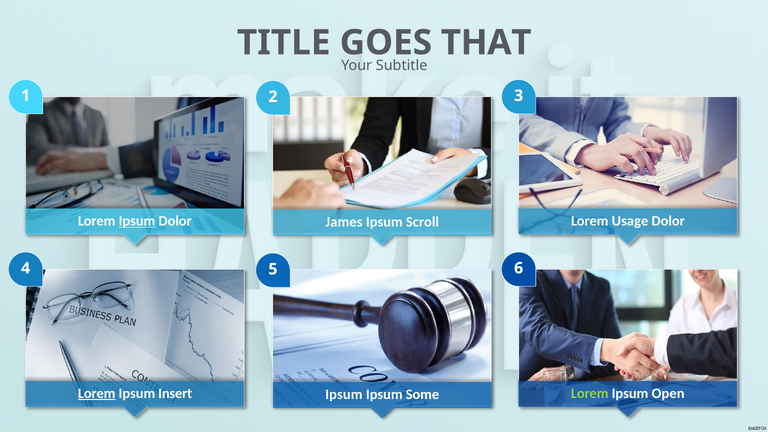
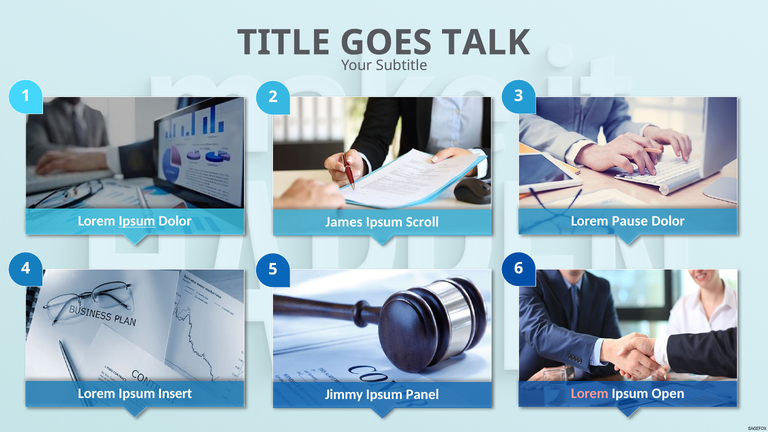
THAT: THAT -> TALK
Usage: Usage -> Pause
Lorem at (97, 393) underline: present -> none
Lorem at (590, 393) colour: light green -> pink
Ipsum at (344, 394): Ipsum -> Jimmy
Some: Some -> Panel
